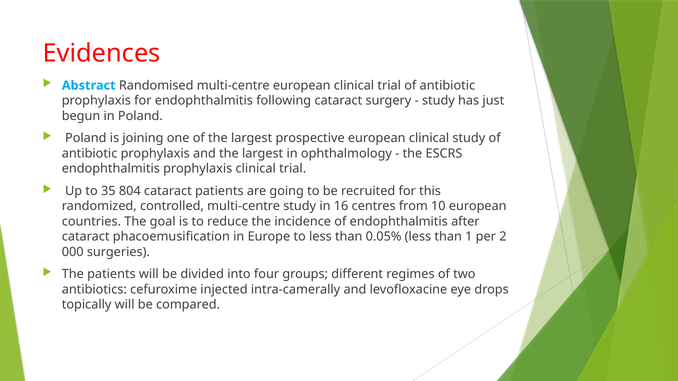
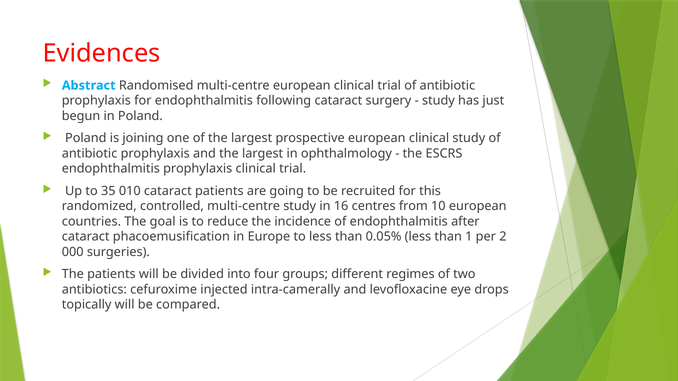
804: 804 -> 010
